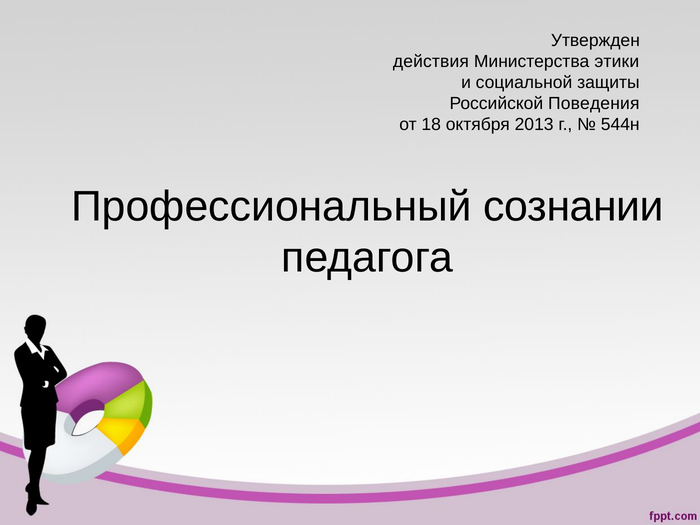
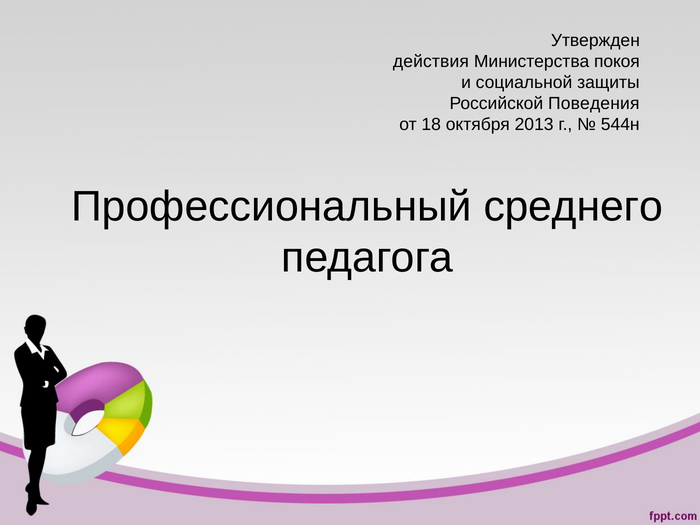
этики: этики -> покоя
сознании: сознании -> среднего
